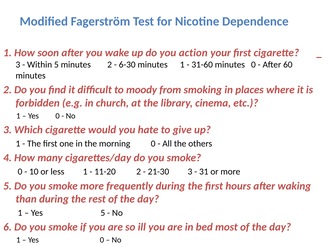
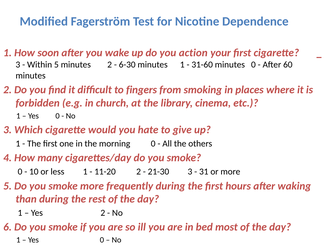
moody: moody -> fingers
Yes 5: 5 -> 2
